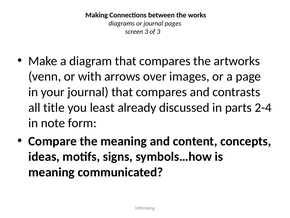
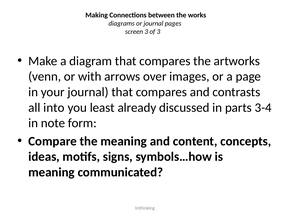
title: title -> into
2-4: 2-4 -> 3-4
